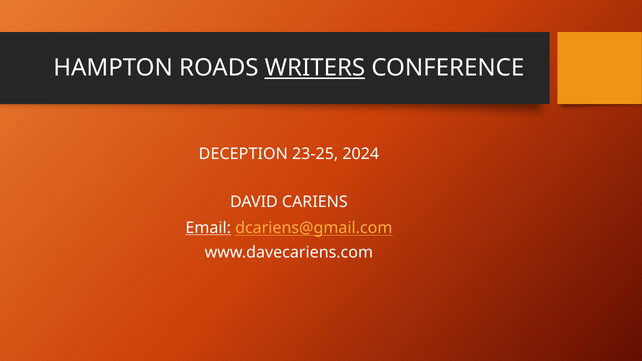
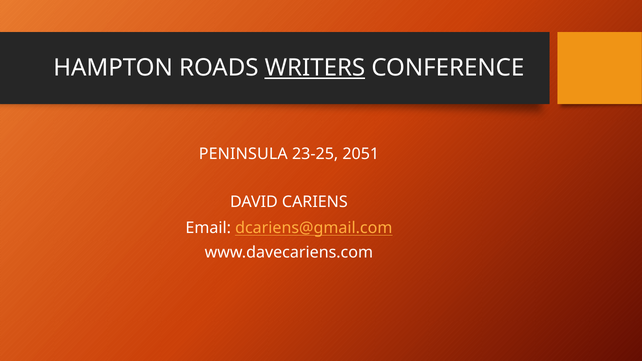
DECEPTION: DECEPTION -> PENINSULA
2024: 2024 -> 2051
Email underline: present -> none
